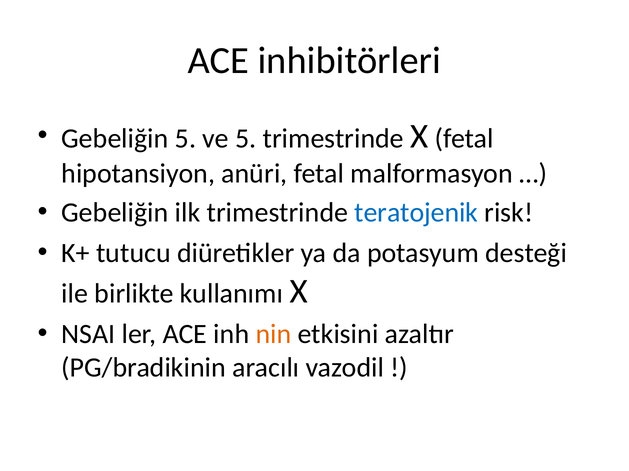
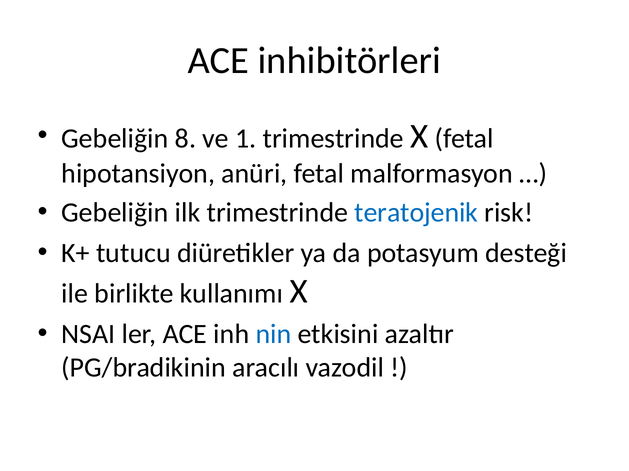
Gebeliğin 5: 5 -> 8
ve 5: 5 -> 1
nin colour: orange -> blue
